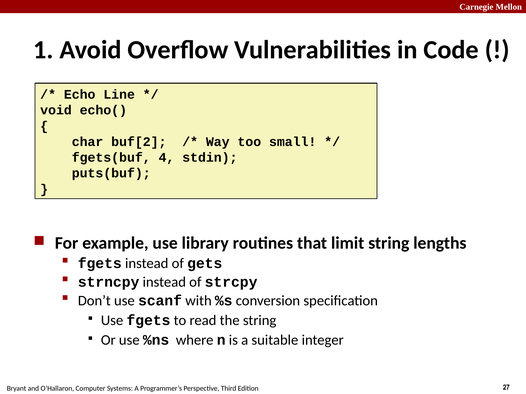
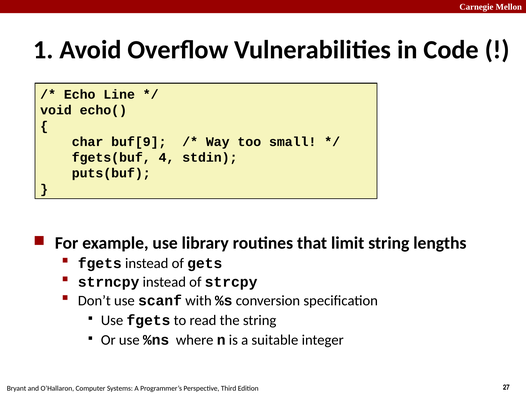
buf[2: buf[2 -> buf[9
